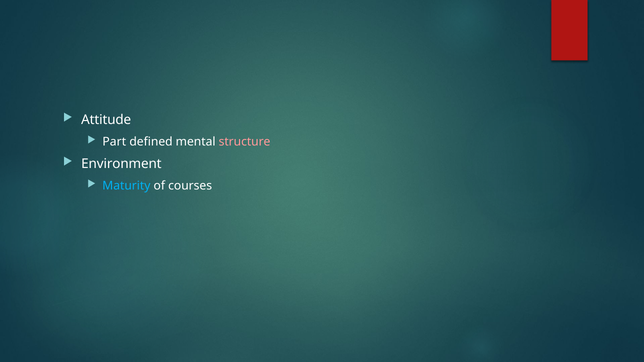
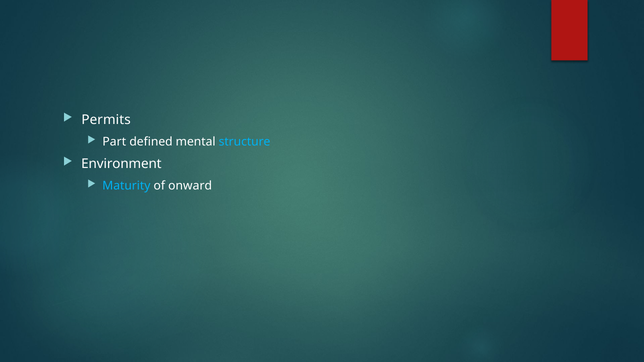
Attitude: Attitude -> Permits
structure colour: pink -> light blue
courses: courses -> onward
